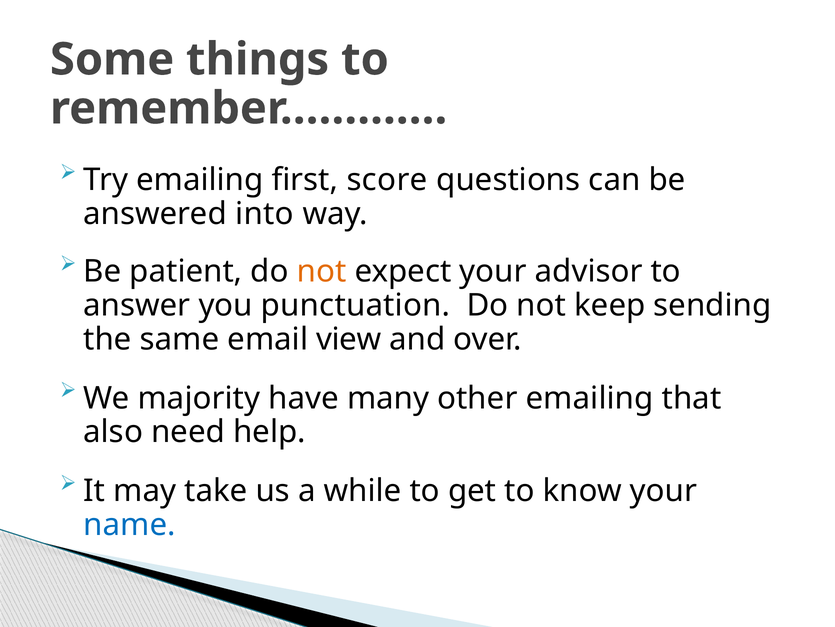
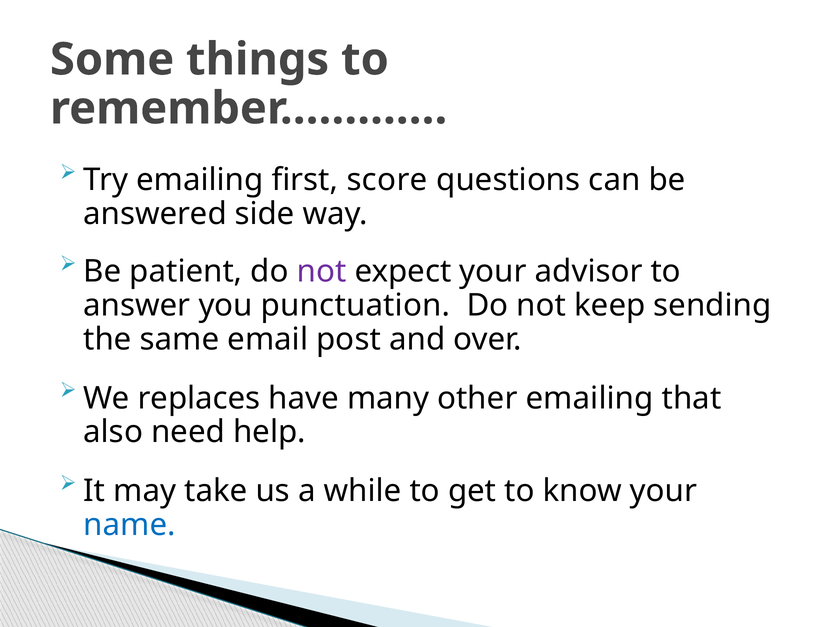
into: into -> side
not at (322, 271) colour: orange -> purple
view: view -> post
majority: majority -> replaces
